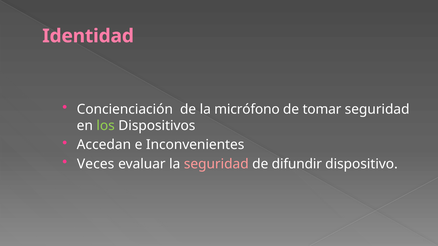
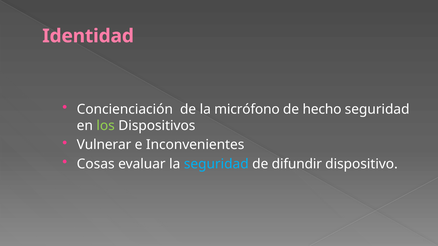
tomar: tomar -> hecho
Accedan: Accedan -> Vulnerar
Veces: Veces -> Cosas
seguridad at (216, 164) colour: pink -> light blue
